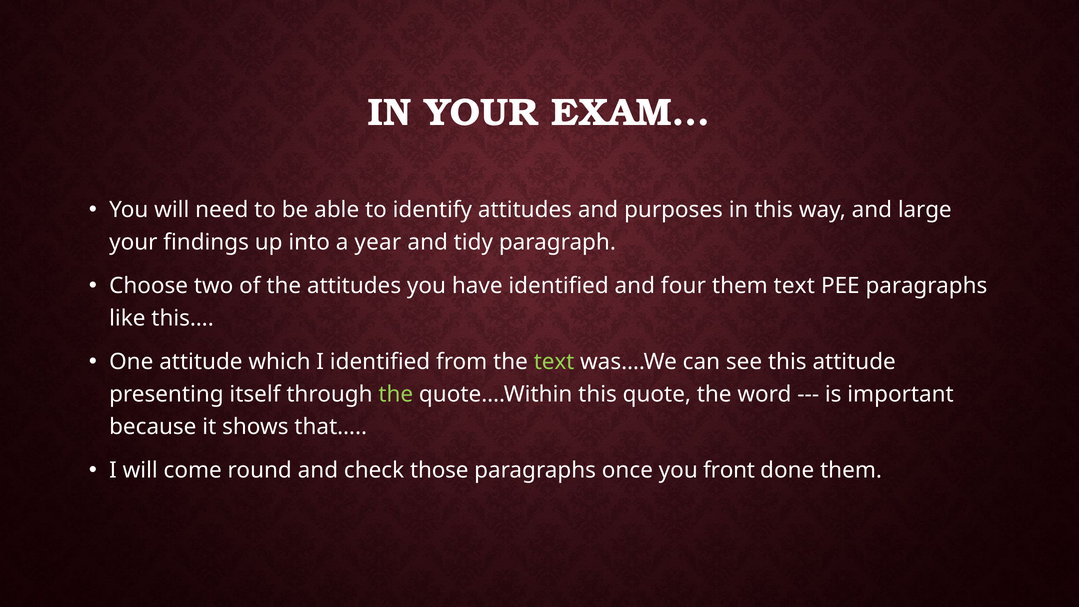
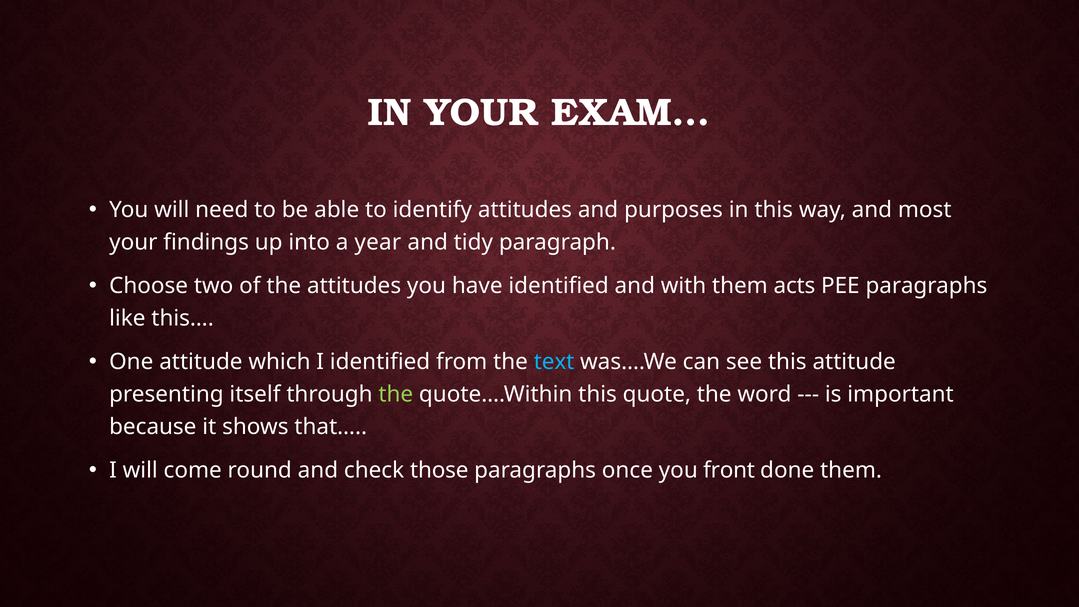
large: large -> most
four: four -> with
them text: text -> acts
text at (554, 362) colour: light green -> light blue
